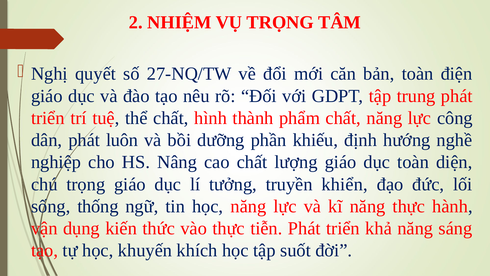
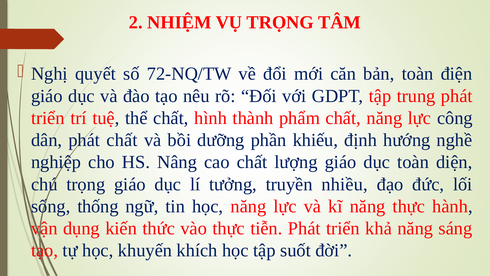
27-NQ/TW: 27-NQ/TW -> 72-NQ/TW
phát luôn: luôn -> chất
khiển: khiển -> nhiều
